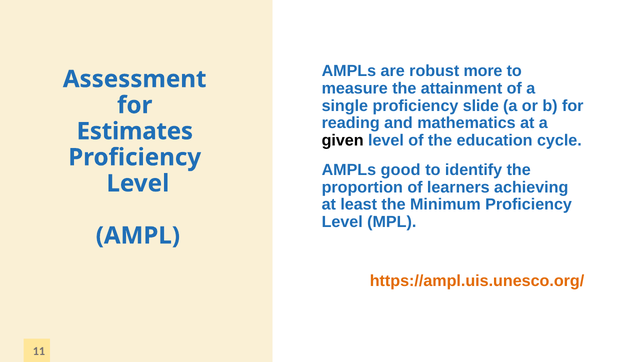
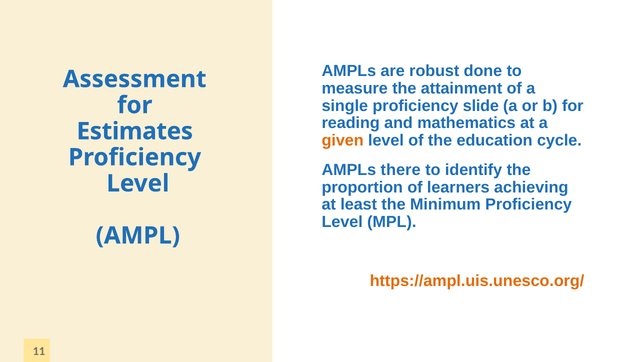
more: more -> done
given colour: black -> orange
good: good -> there
